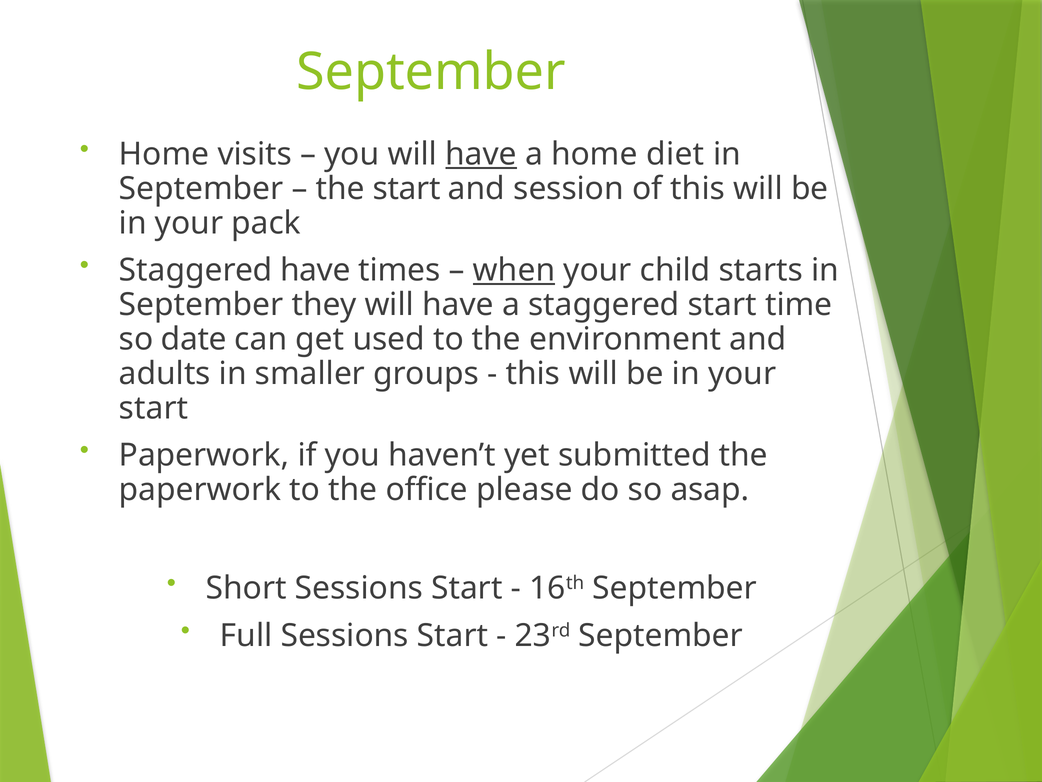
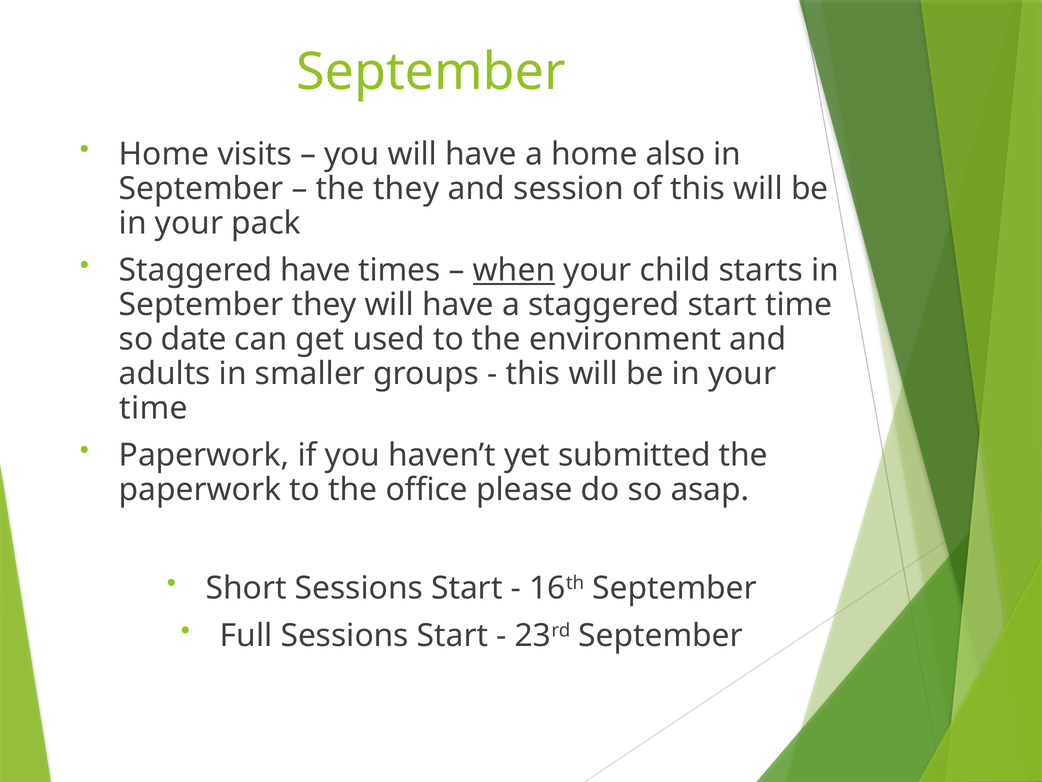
have at (481, 154) underline: present -> none
diet: diet -> also
the start: start -> they
start at (154, 408): start -> time
